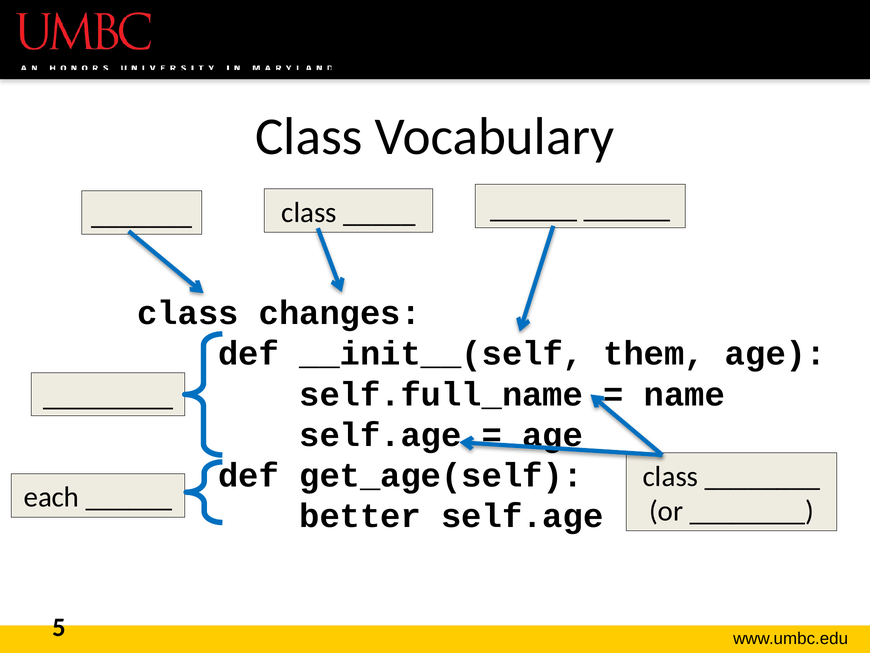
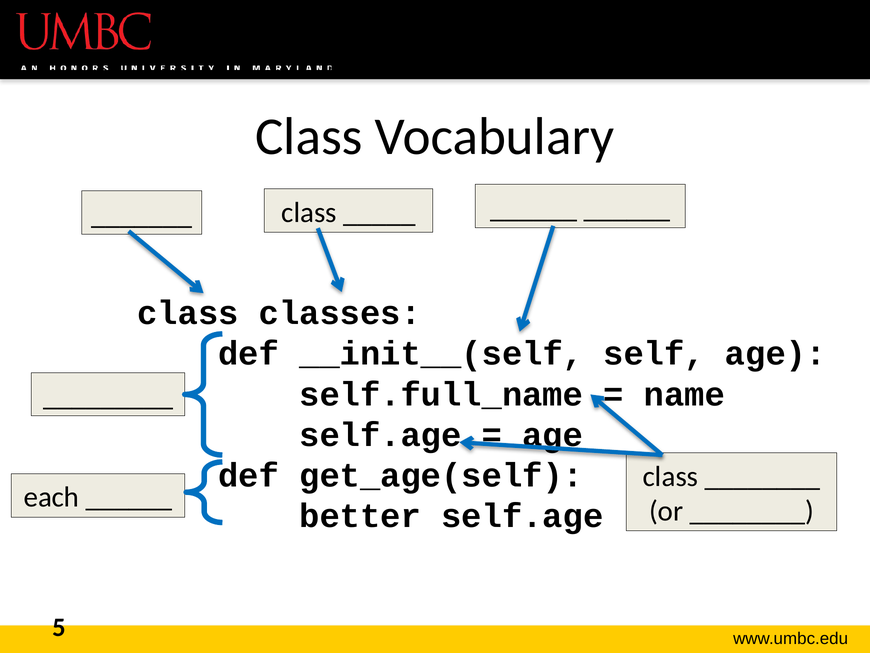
changes: changes -> classes
them: them -> self
